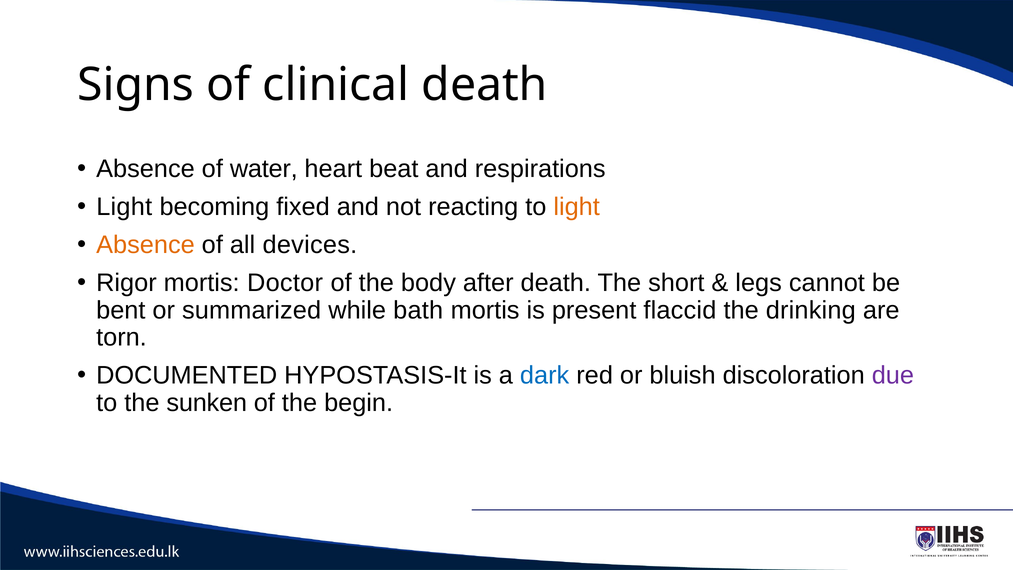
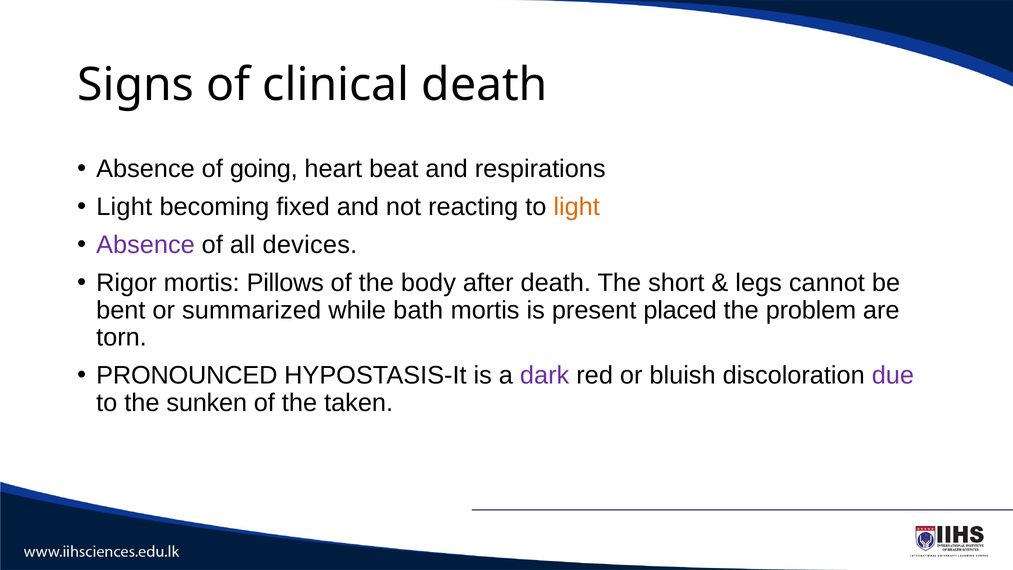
water: water -> going
Absence at (145, 245) colour: orange -> purple
Doctor: Doctor -> Pillows
flaccid: flaccid -> placed
drinking: drinking -> problem
DOCUMENTED: DOCUMENTED -> PRONOUNCED
dark colour: blue -> purple
begin: begin -> taken
